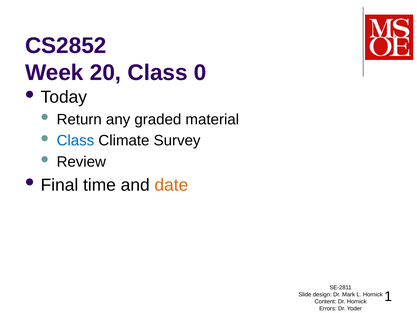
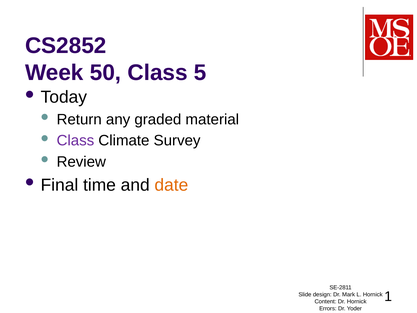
20: 20 -> 50
0: 0 -> 5
Class at (75, 141) colour: blue -> purple
